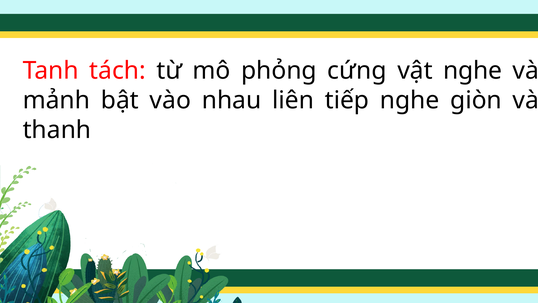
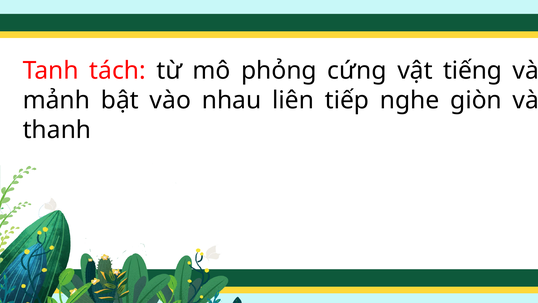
vật nghe: nghe -> tiếng
